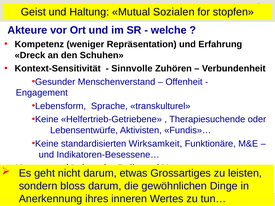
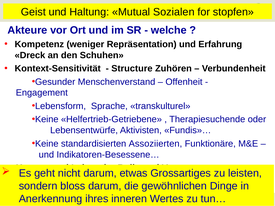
Sinnvolle: Sinnvolle -> Structure
Wirksamkeit: Wirksamkeit -> Assoziierten
